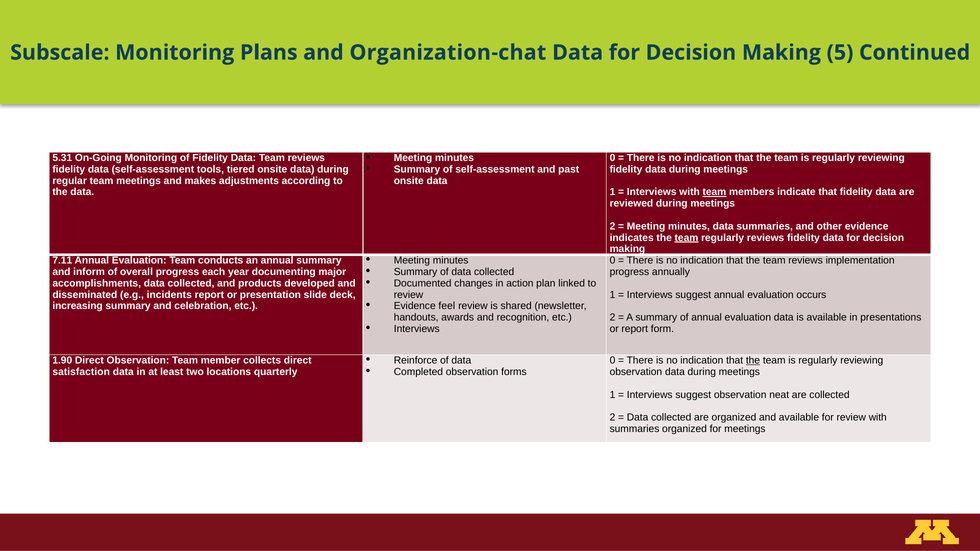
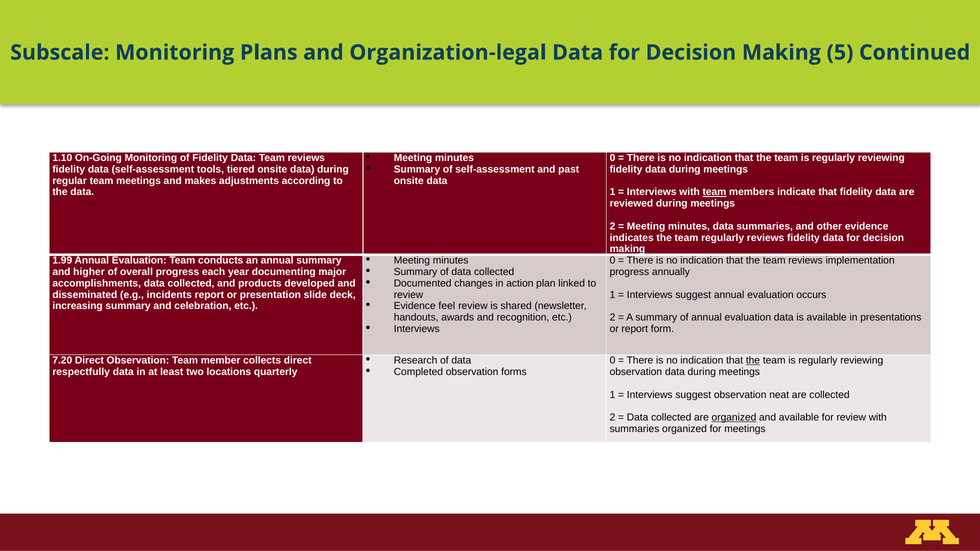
Organization-chat: Organization-chat -> Organization-legal
5.31: 5.31 -> 1.10
team at (686, 238) underline: present -> none
7.11: 7.11 -> 1.99
inform: inform -> higher
Reinforce: Reinforce -> Research
1.90: 1.90 -> 7.20
satisfaction: satisfaction -> respectfully
organized at (734, 418) underline: none -> present
